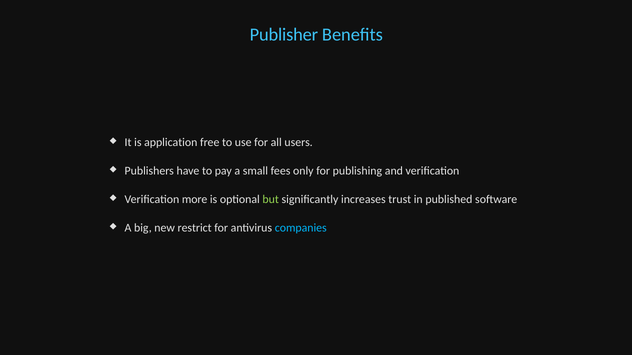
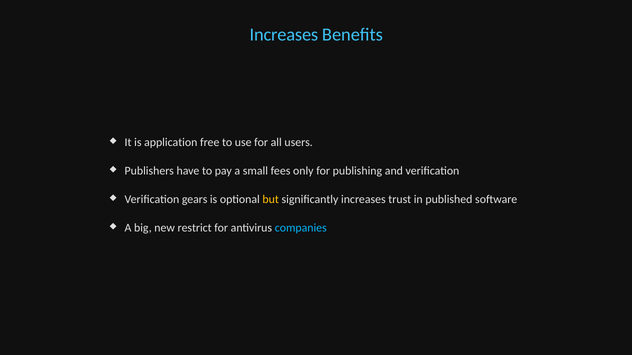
Publisher at (284, 35): Publisher -> Increases
more: more -> gears
but colour: light green -> yellow
